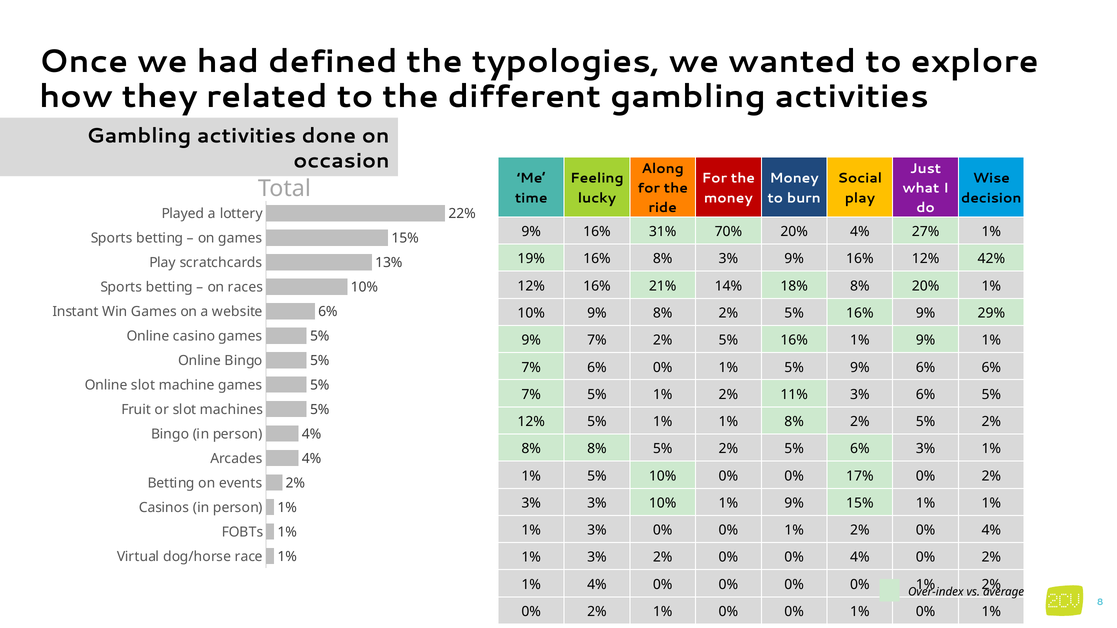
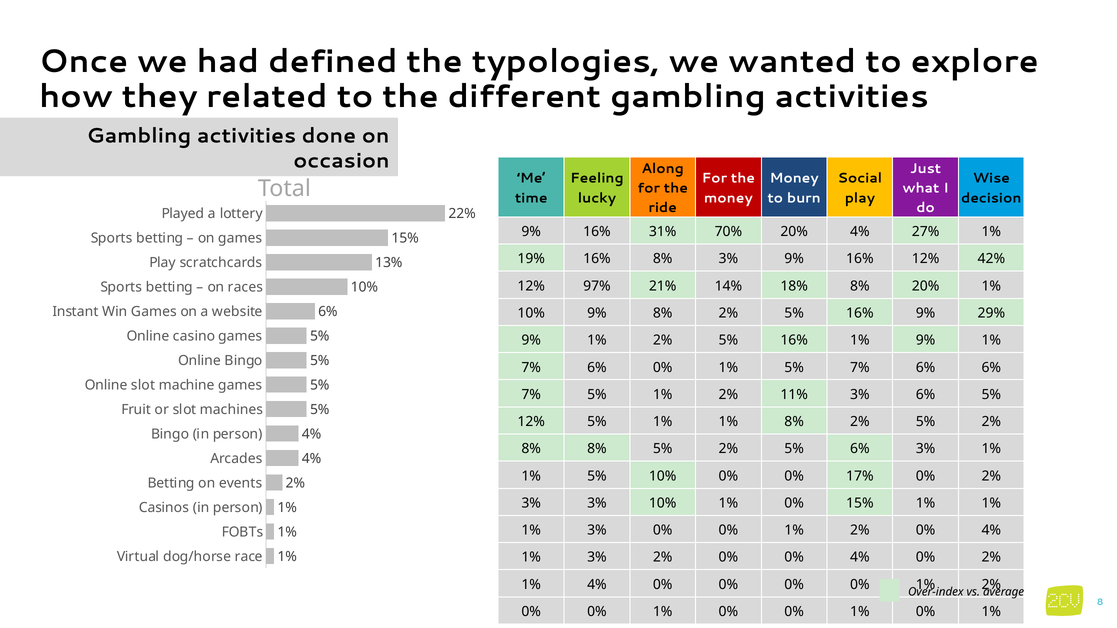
12% 16%: 16% -> 97%
7% at (597, 340): 7% -> 1%
5% 9%: 9% -> 7%
10% 1% 9%: 9% -> 0%
2% at (597, 612): 2% -> 0%
